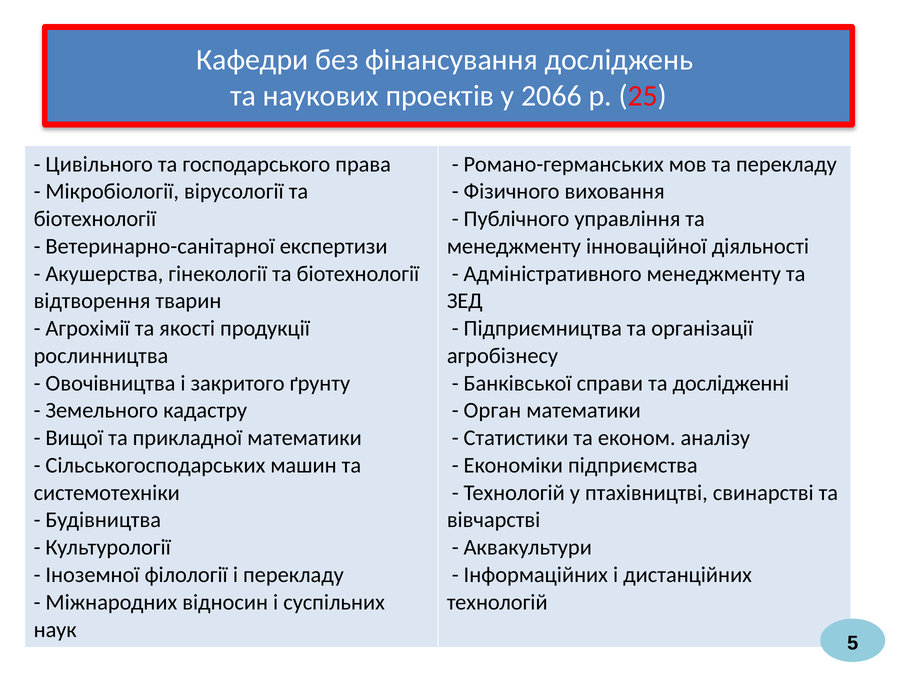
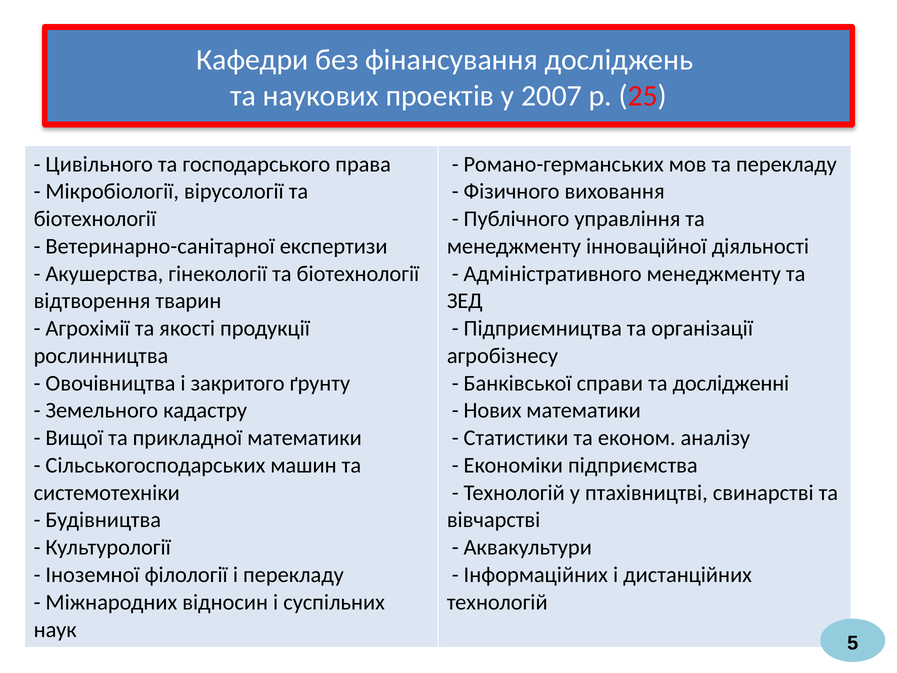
2066: 2066 -> 2007
Орган: Орган -> Нових
